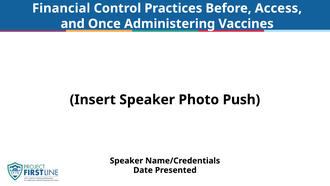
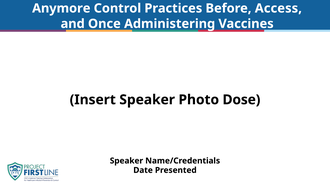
Financial: Financial -> Anymore
Push: Push -> Dose
